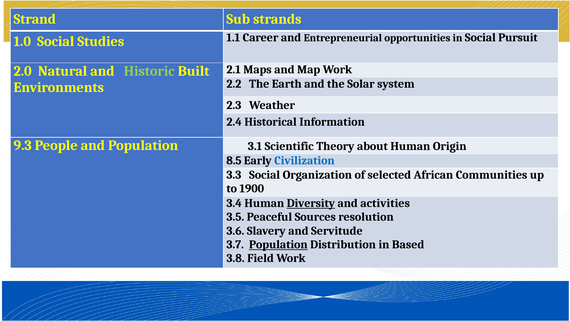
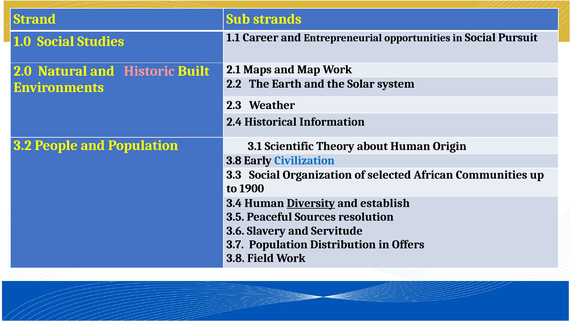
Historic colour: light green -> pink
9.3: 9.3 -> 3.2
8.5 at (234, 160): 8.5 -> 3.8
activities: activities -> establish
Population at (278, 244) underline: present -> none
Based: Based -> Offers
